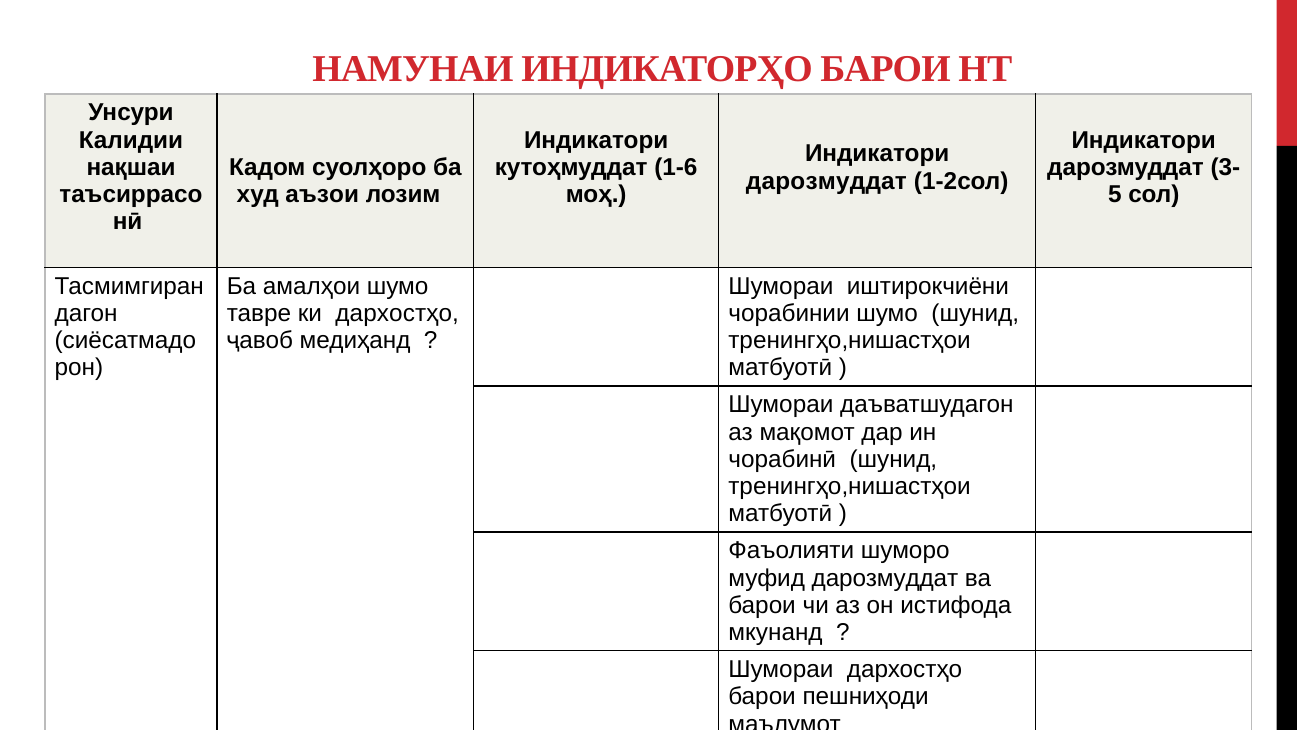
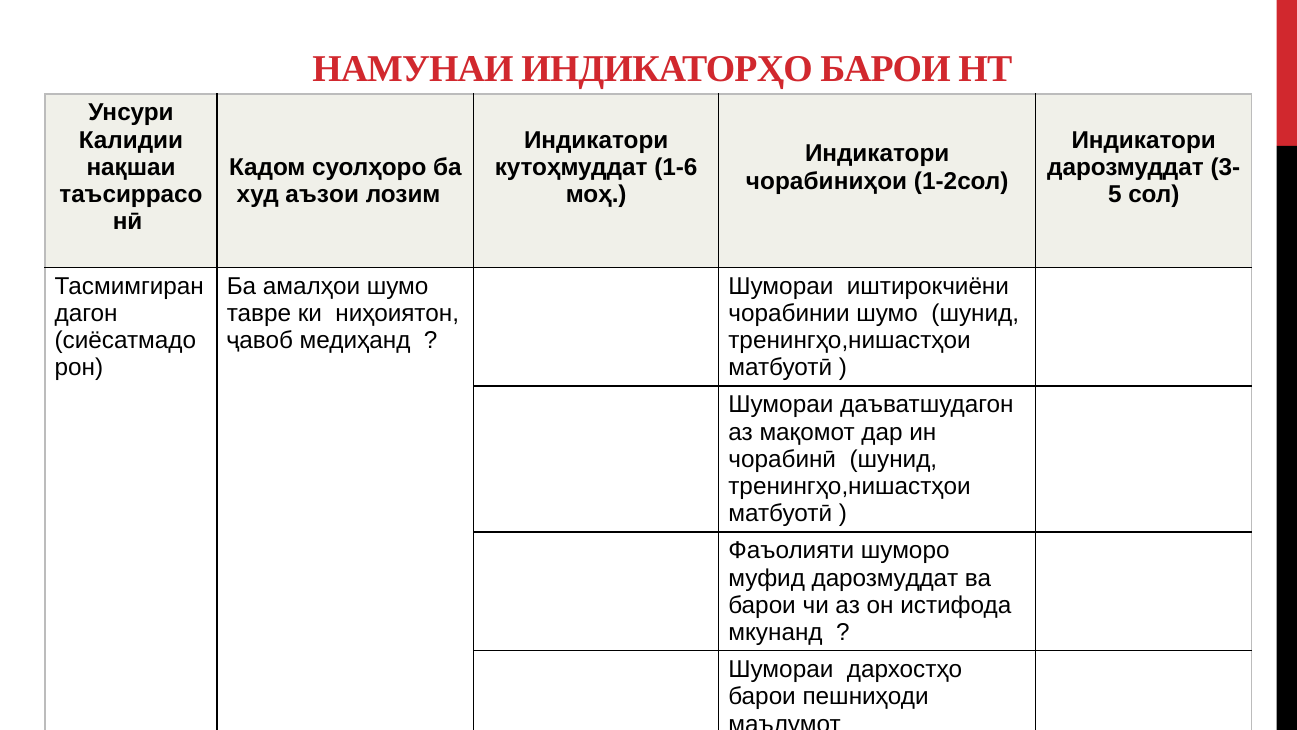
дарозмуддат at (826, 181): дарозмуддат -> чорабиниҳои
ки дархостҳо: дархостҳо -> ниҳоиятон
